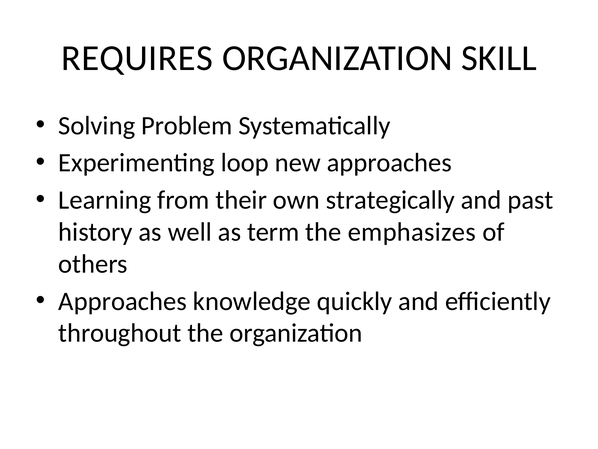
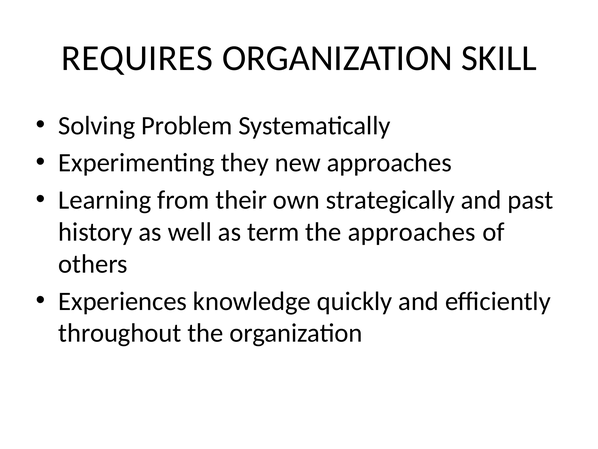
loop: loop -> they
the emphasizes: emphasizes -> approaches
Approaches at (123, 301): Approaches -> Experiences
